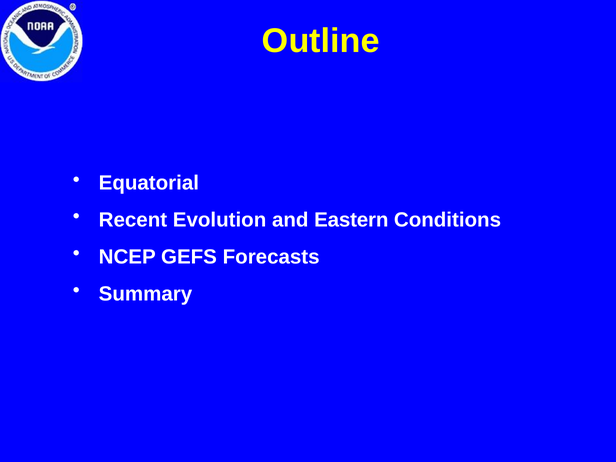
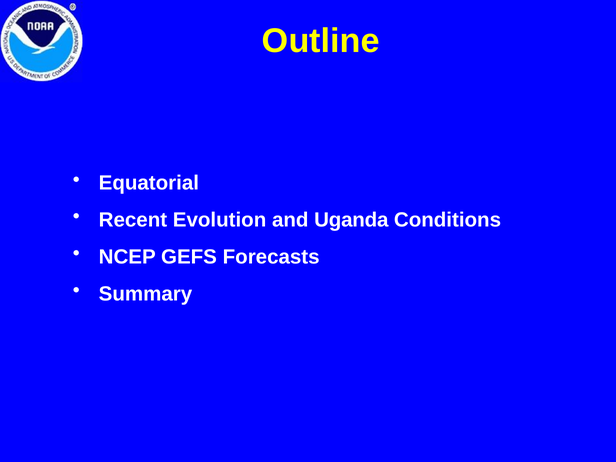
Eastern: Eastern -> Uganda
